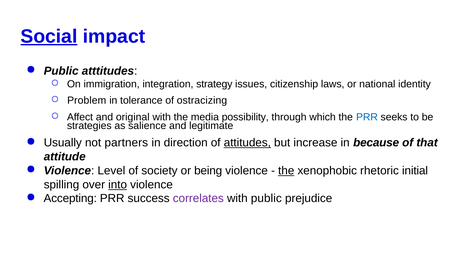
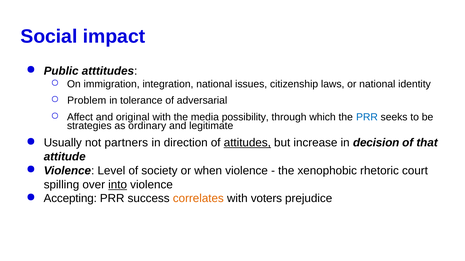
Social underline: present -> none
integration strategy: strategy -> national
ostracizing: ostracizing -> adversarial
salience: salience -> ordinary
because: because -> decision
being: being -> when
the at (286, 171) underline: present -> none
initial: initial -> court
correlates colour: purple -> orange
with public: public -> voters
